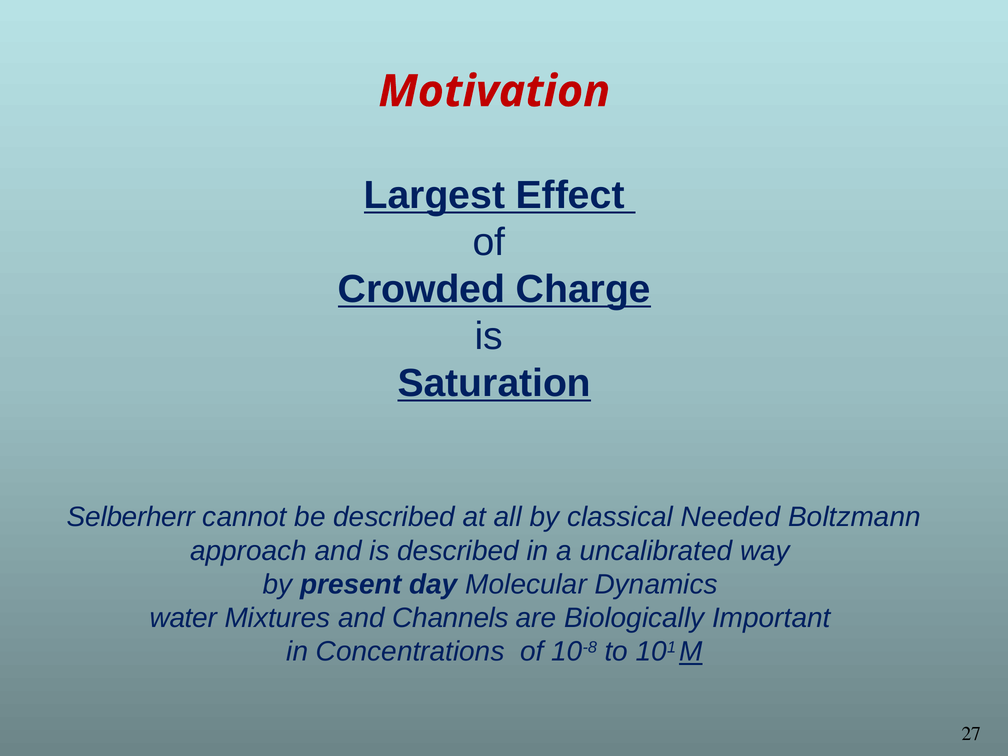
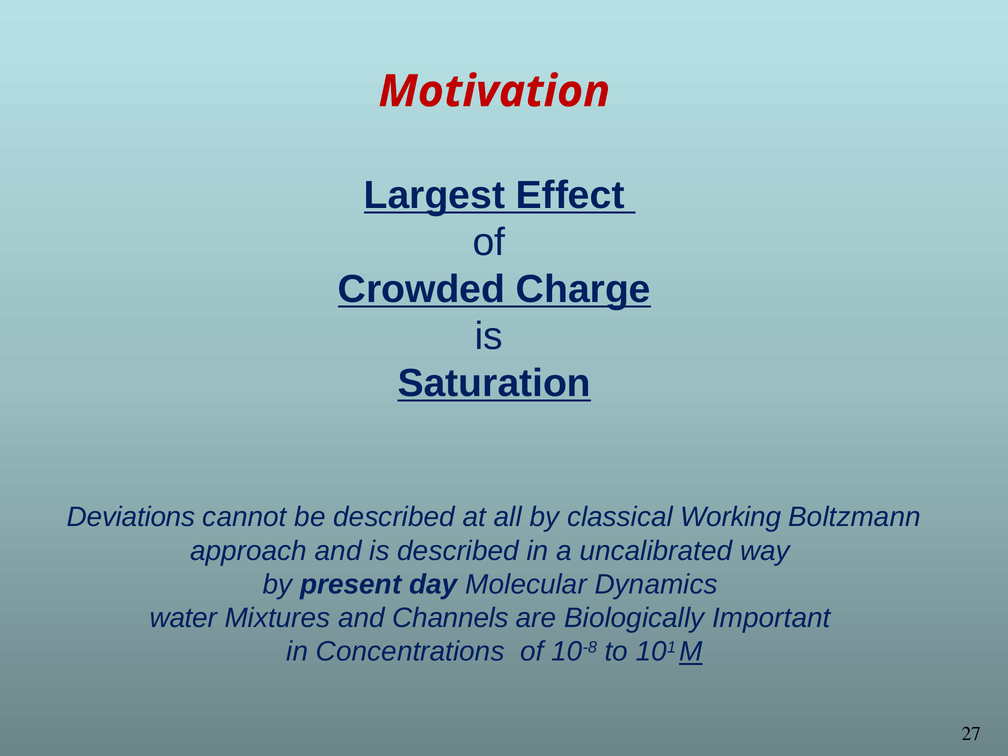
Selberherr: Selberherr -> Deviations
Needed: Needed -> Working
